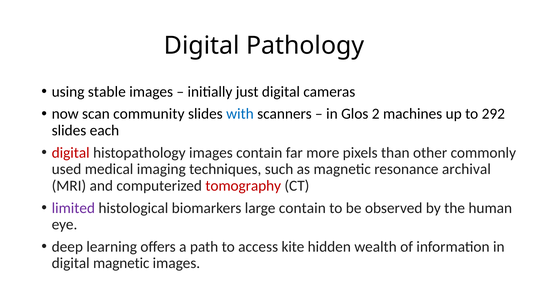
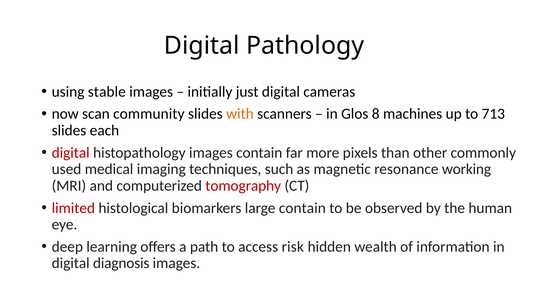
with colour: blue -> orange
2: 2 -> 8
292: 292 -> 713
archival: archival -> working
limited colour: purple -> red
kite: kite -> risk
digital magnetic: magnetic -> diagnosis
